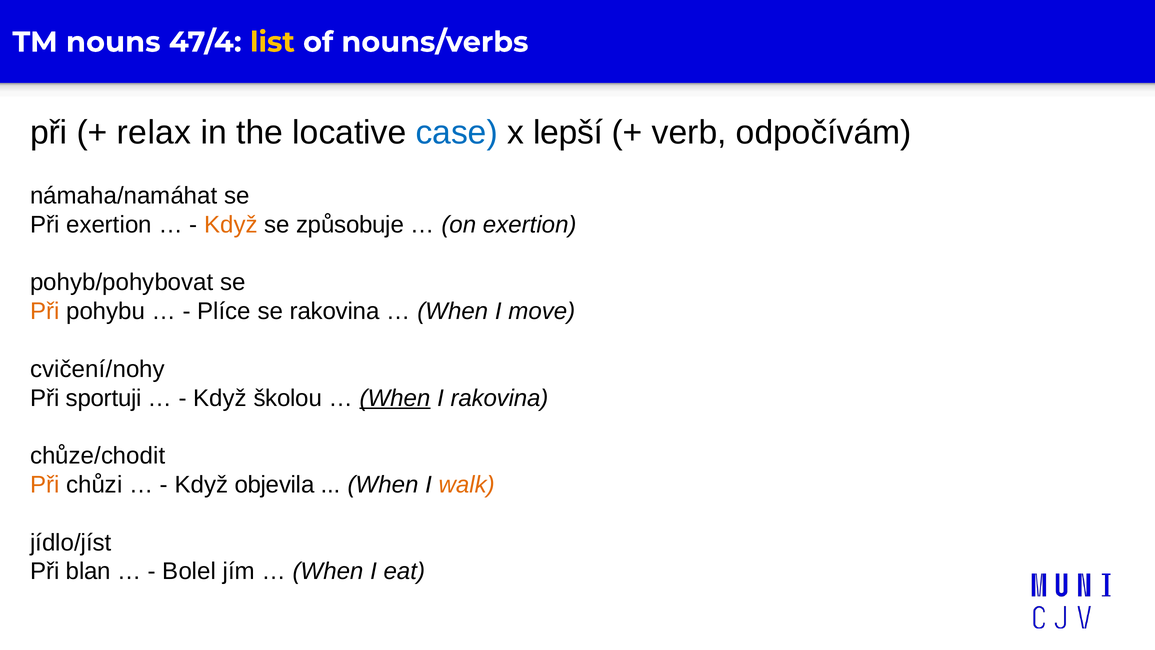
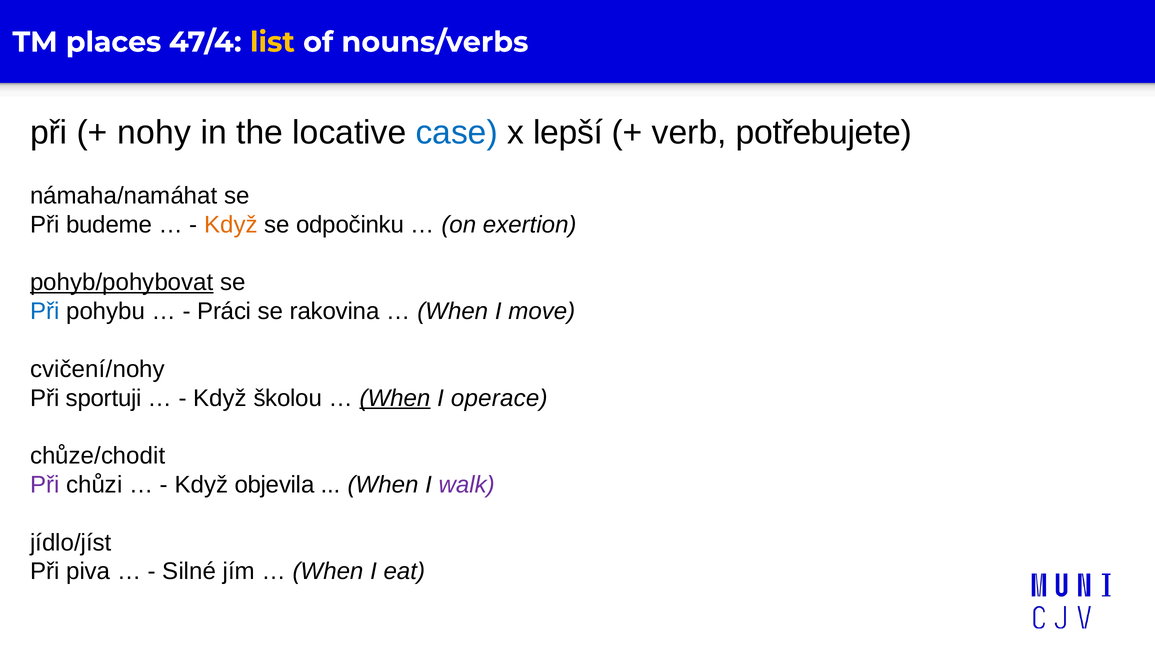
nouns: nouns -> places
relax: relax -> nohy
odpočívám: odpočívám -> potřebujete
Při exertion: exertion -> budeme
způsobuje: způsobuje -> odpočinku
pohyb/pohybovat underline: none -> present
Při at (45, 311) colour: orange -> blue
Plíce: Plíce -> Práci
I rakovina: rakovina -> operace
Při at (45, 485) colour: orange -> purple
walk colour: orange -> purple
blan: blan -> piva
Bolel: Bolel -> Silné
